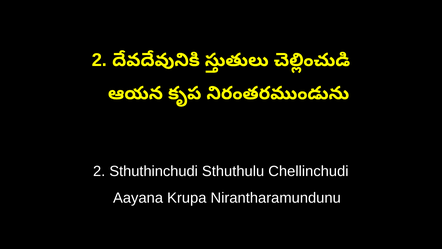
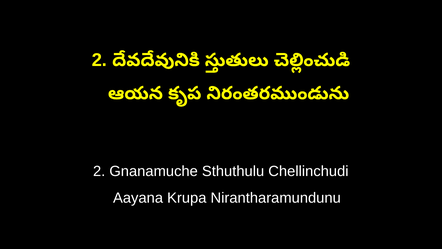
Sthuthinchudi: Sthuthinchudi -> Gnanamuche
